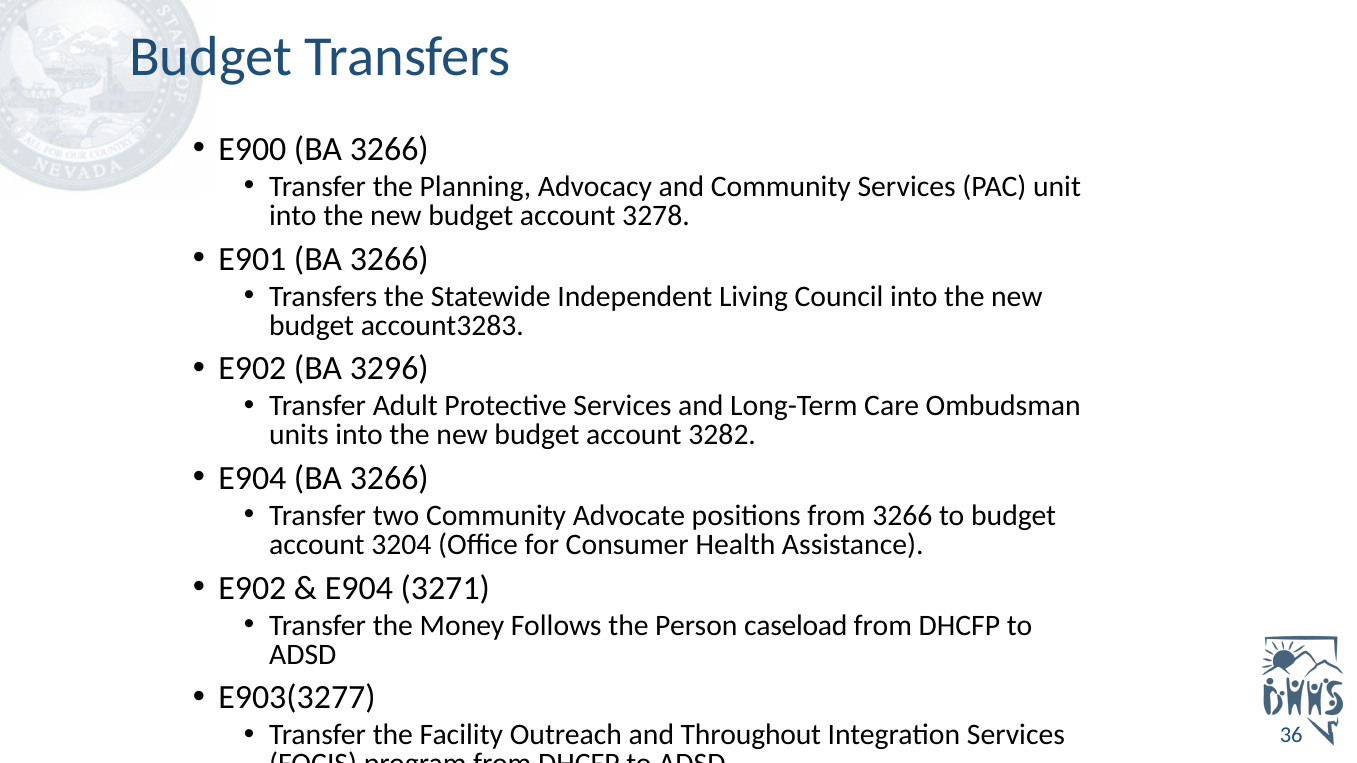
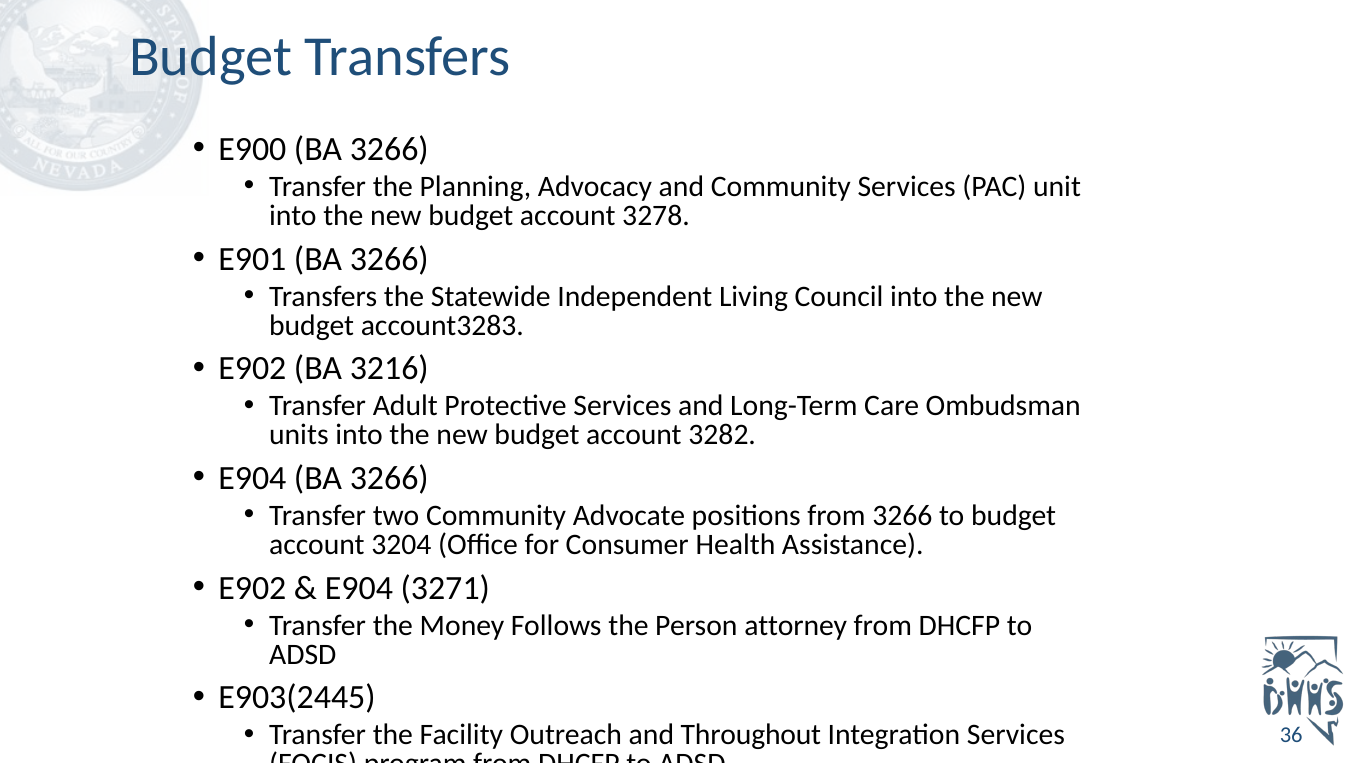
3296: 3296 -> 3216
caseload: caseload -> attorney
E903(3277: E903(3277 -> E903(2445
